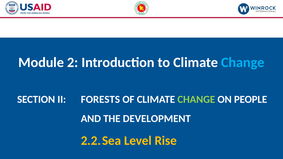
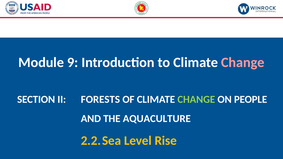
2: 2 -> 9
Change at (243, 62) colour: light blue -> pink
DEVELOPMENT: DEVELOPMENT -> AQUACULTURE
